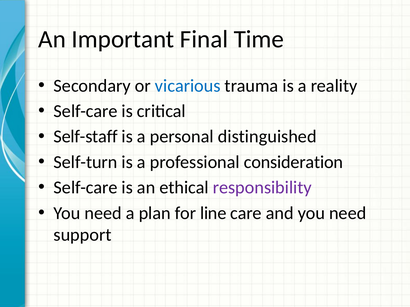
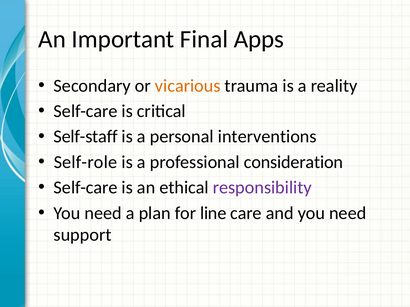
Time: Time -> Apps
vicarious colour: blue -> orange
distinguished: distinguished -> interventions
Self-turn: Self-turn -> Self-role
